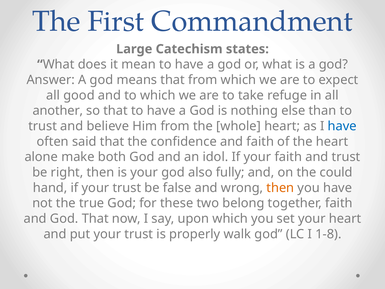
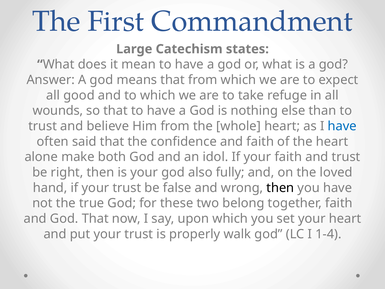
another: another -> wounds
could: could -> loved
then at (280, 188) colour: orange -> black
1-8: 1-8 -> 1-4
